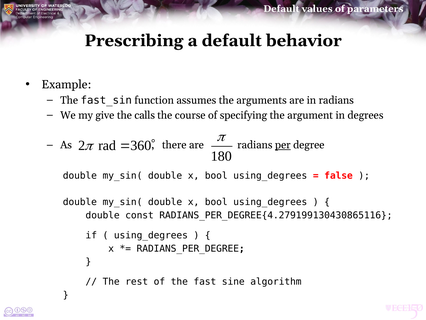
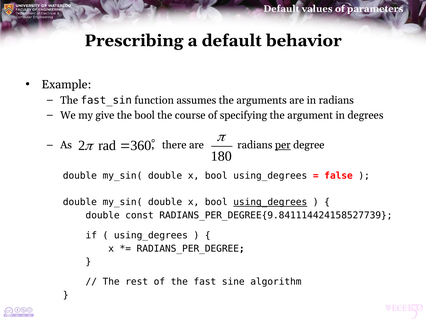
the calls: calls -> bool
using_degrees at (270, 202) underline: none -> present
RADIANS_PER_DEGREE{4.279199130430865116: RADIANS_PER_DEGREE{4.279199130430865116 -> RADIANS_PER_DEGREE{9.841114424158527739
